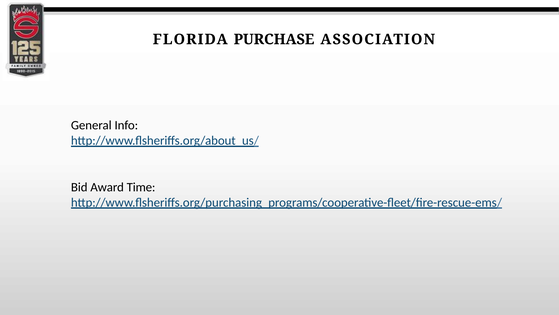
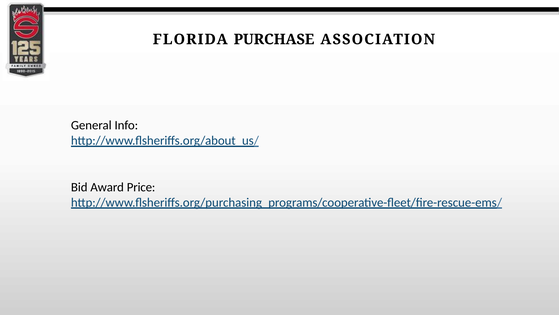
Time: Time -> Price
